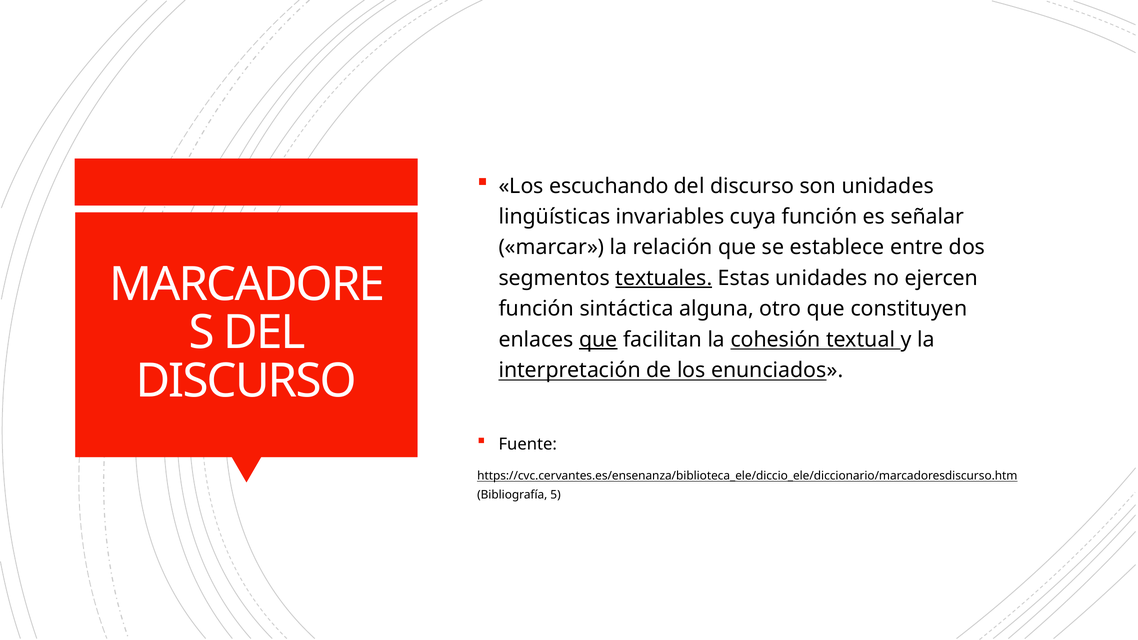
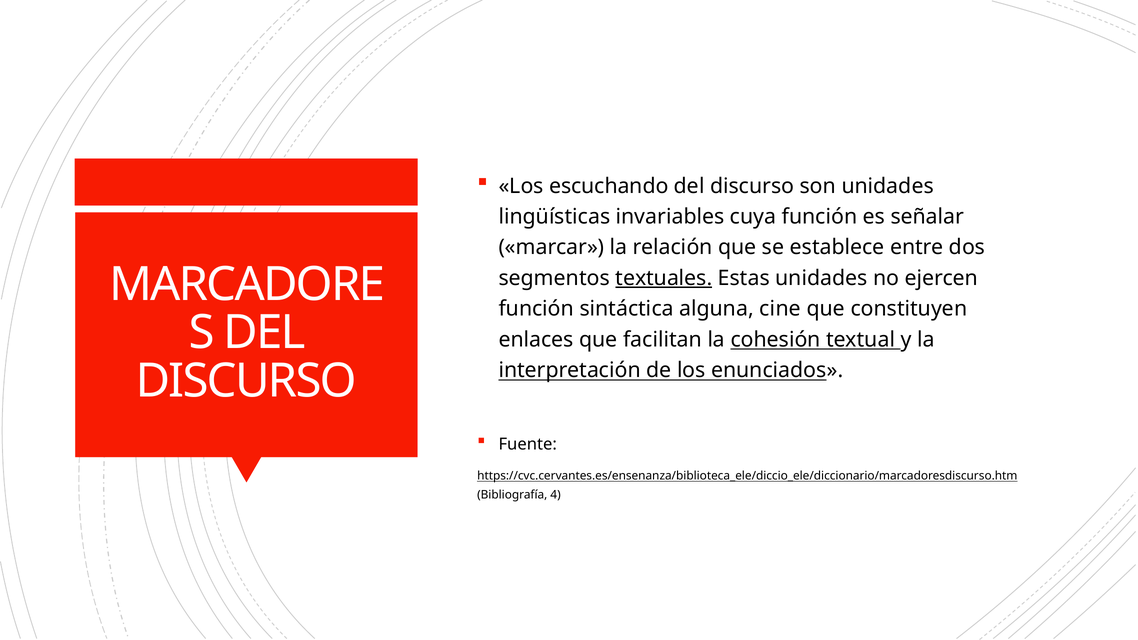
otro: otro -> cine
que at (598, 340) underline: present -> none
5: 5 -> 4
